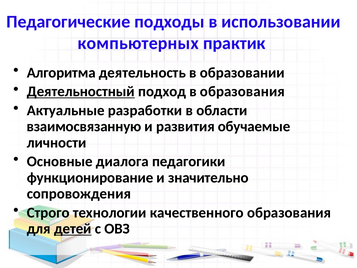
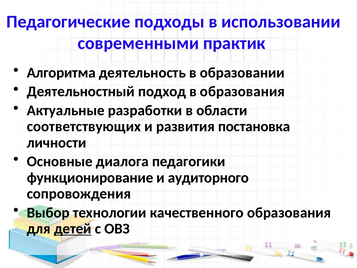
компьютерных: компьютерных -> современными
Деятельностный underline: present -> none
взаимосвязанную: взаимосвязанную -> соответствующих
обучаемые: обучаемые -> постановка
значительно: значительно -> аудиторного
Строго: Строго -> Выбор
